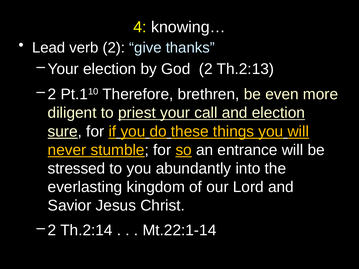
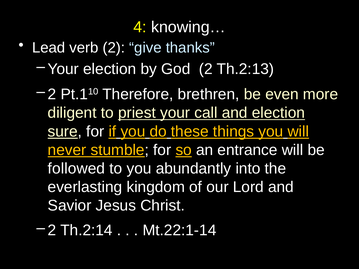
stressed: stressed -> followed
